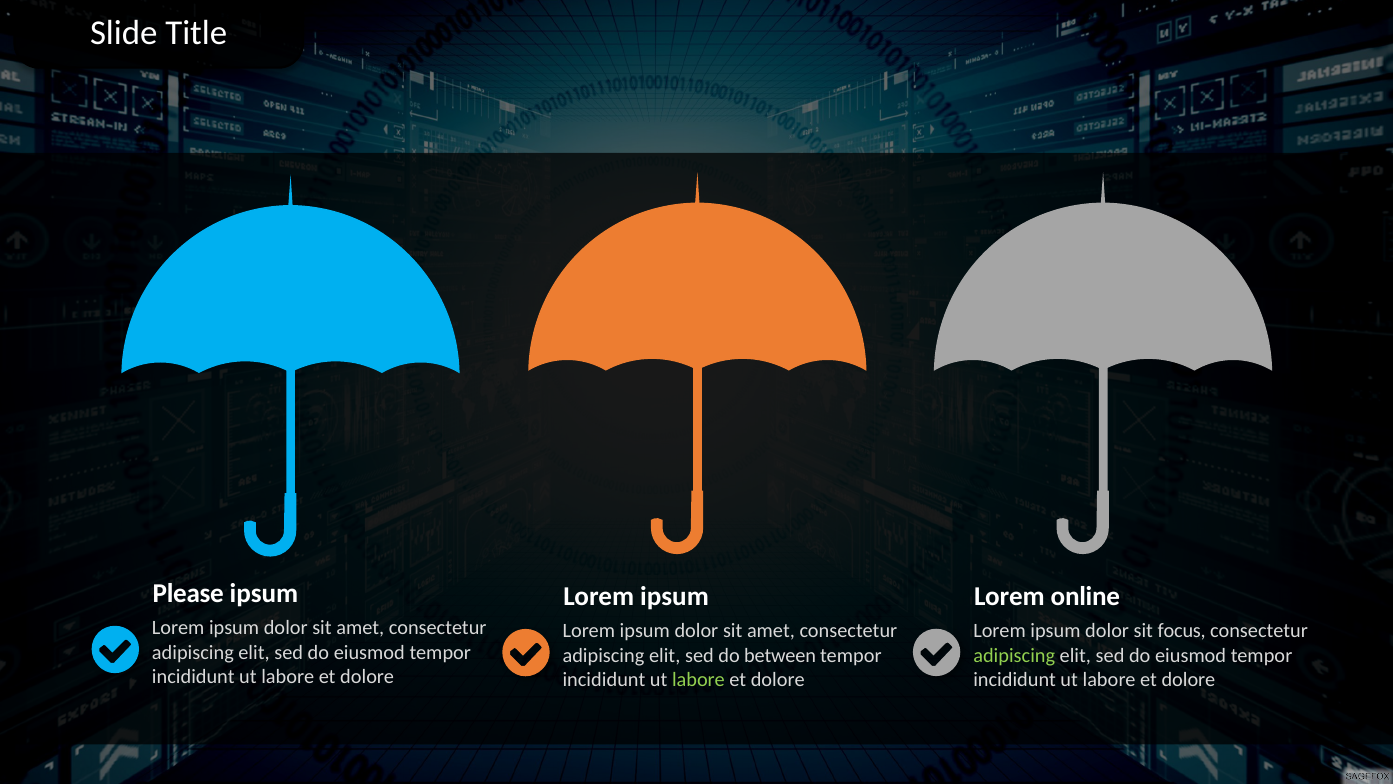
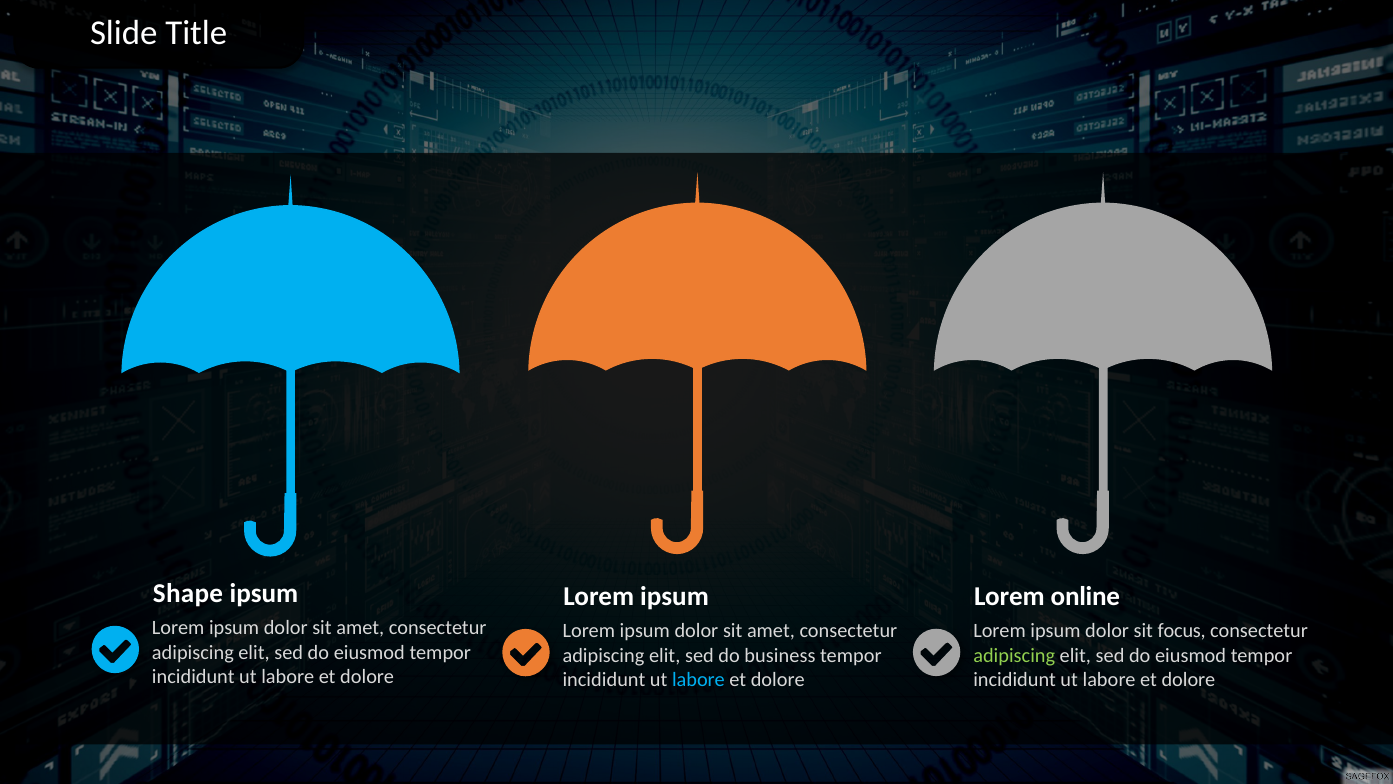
Please: Please -> Shape
between: between -> business
labore at (698, 679) colour: light green -> light blue
